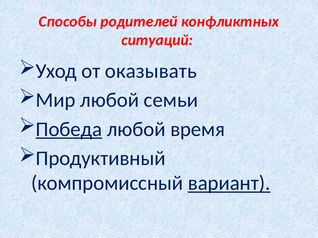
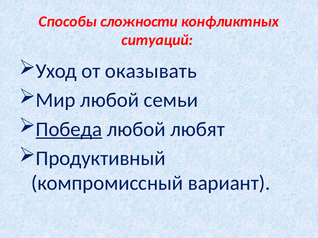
родителей: родителей -> сложности
время: время -> любят
вариант underline: present -> none
